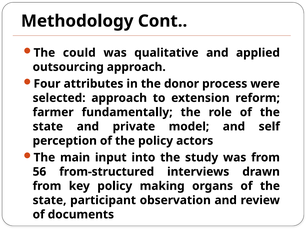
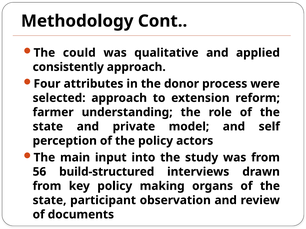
outsourcing: outsourcing -> consistently
fundamentally: fundamentally -> understanding
from-structured: from-structured -> build-structured
